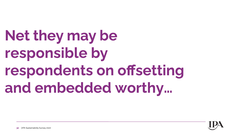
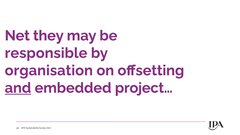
respondents: respondents -> organisation
and underline: none -> present
worthy…: worthy… -> project…
